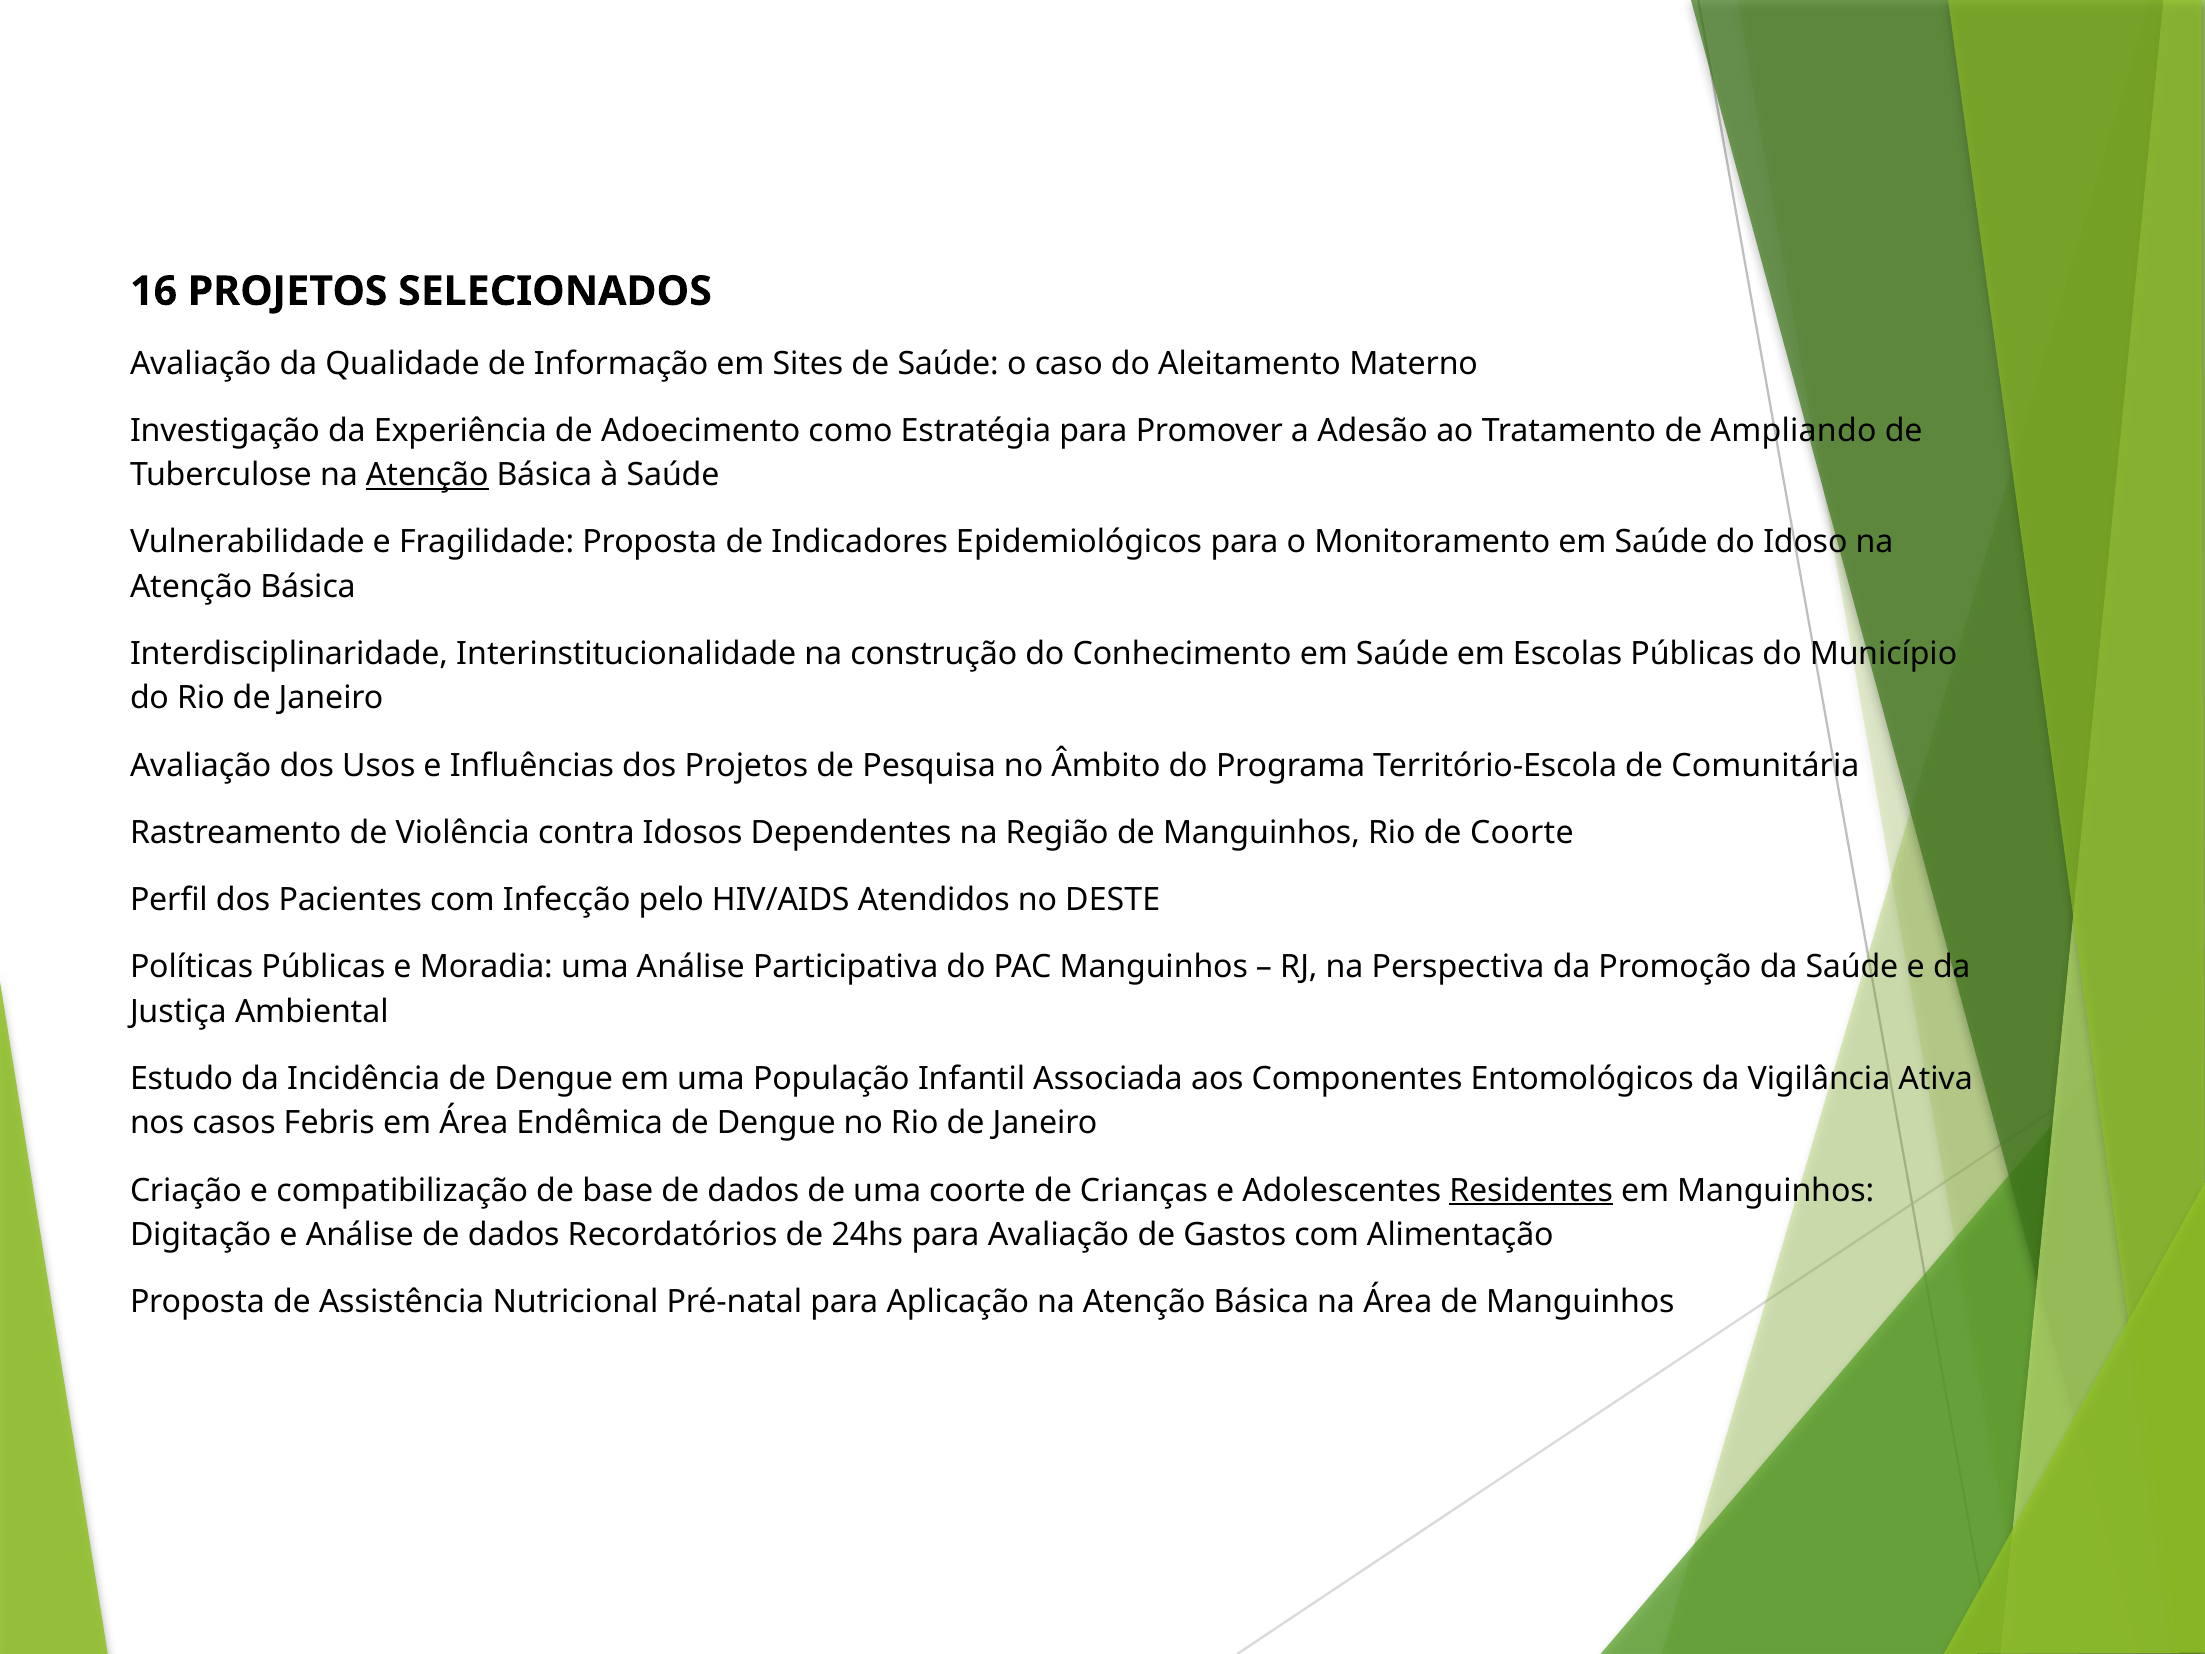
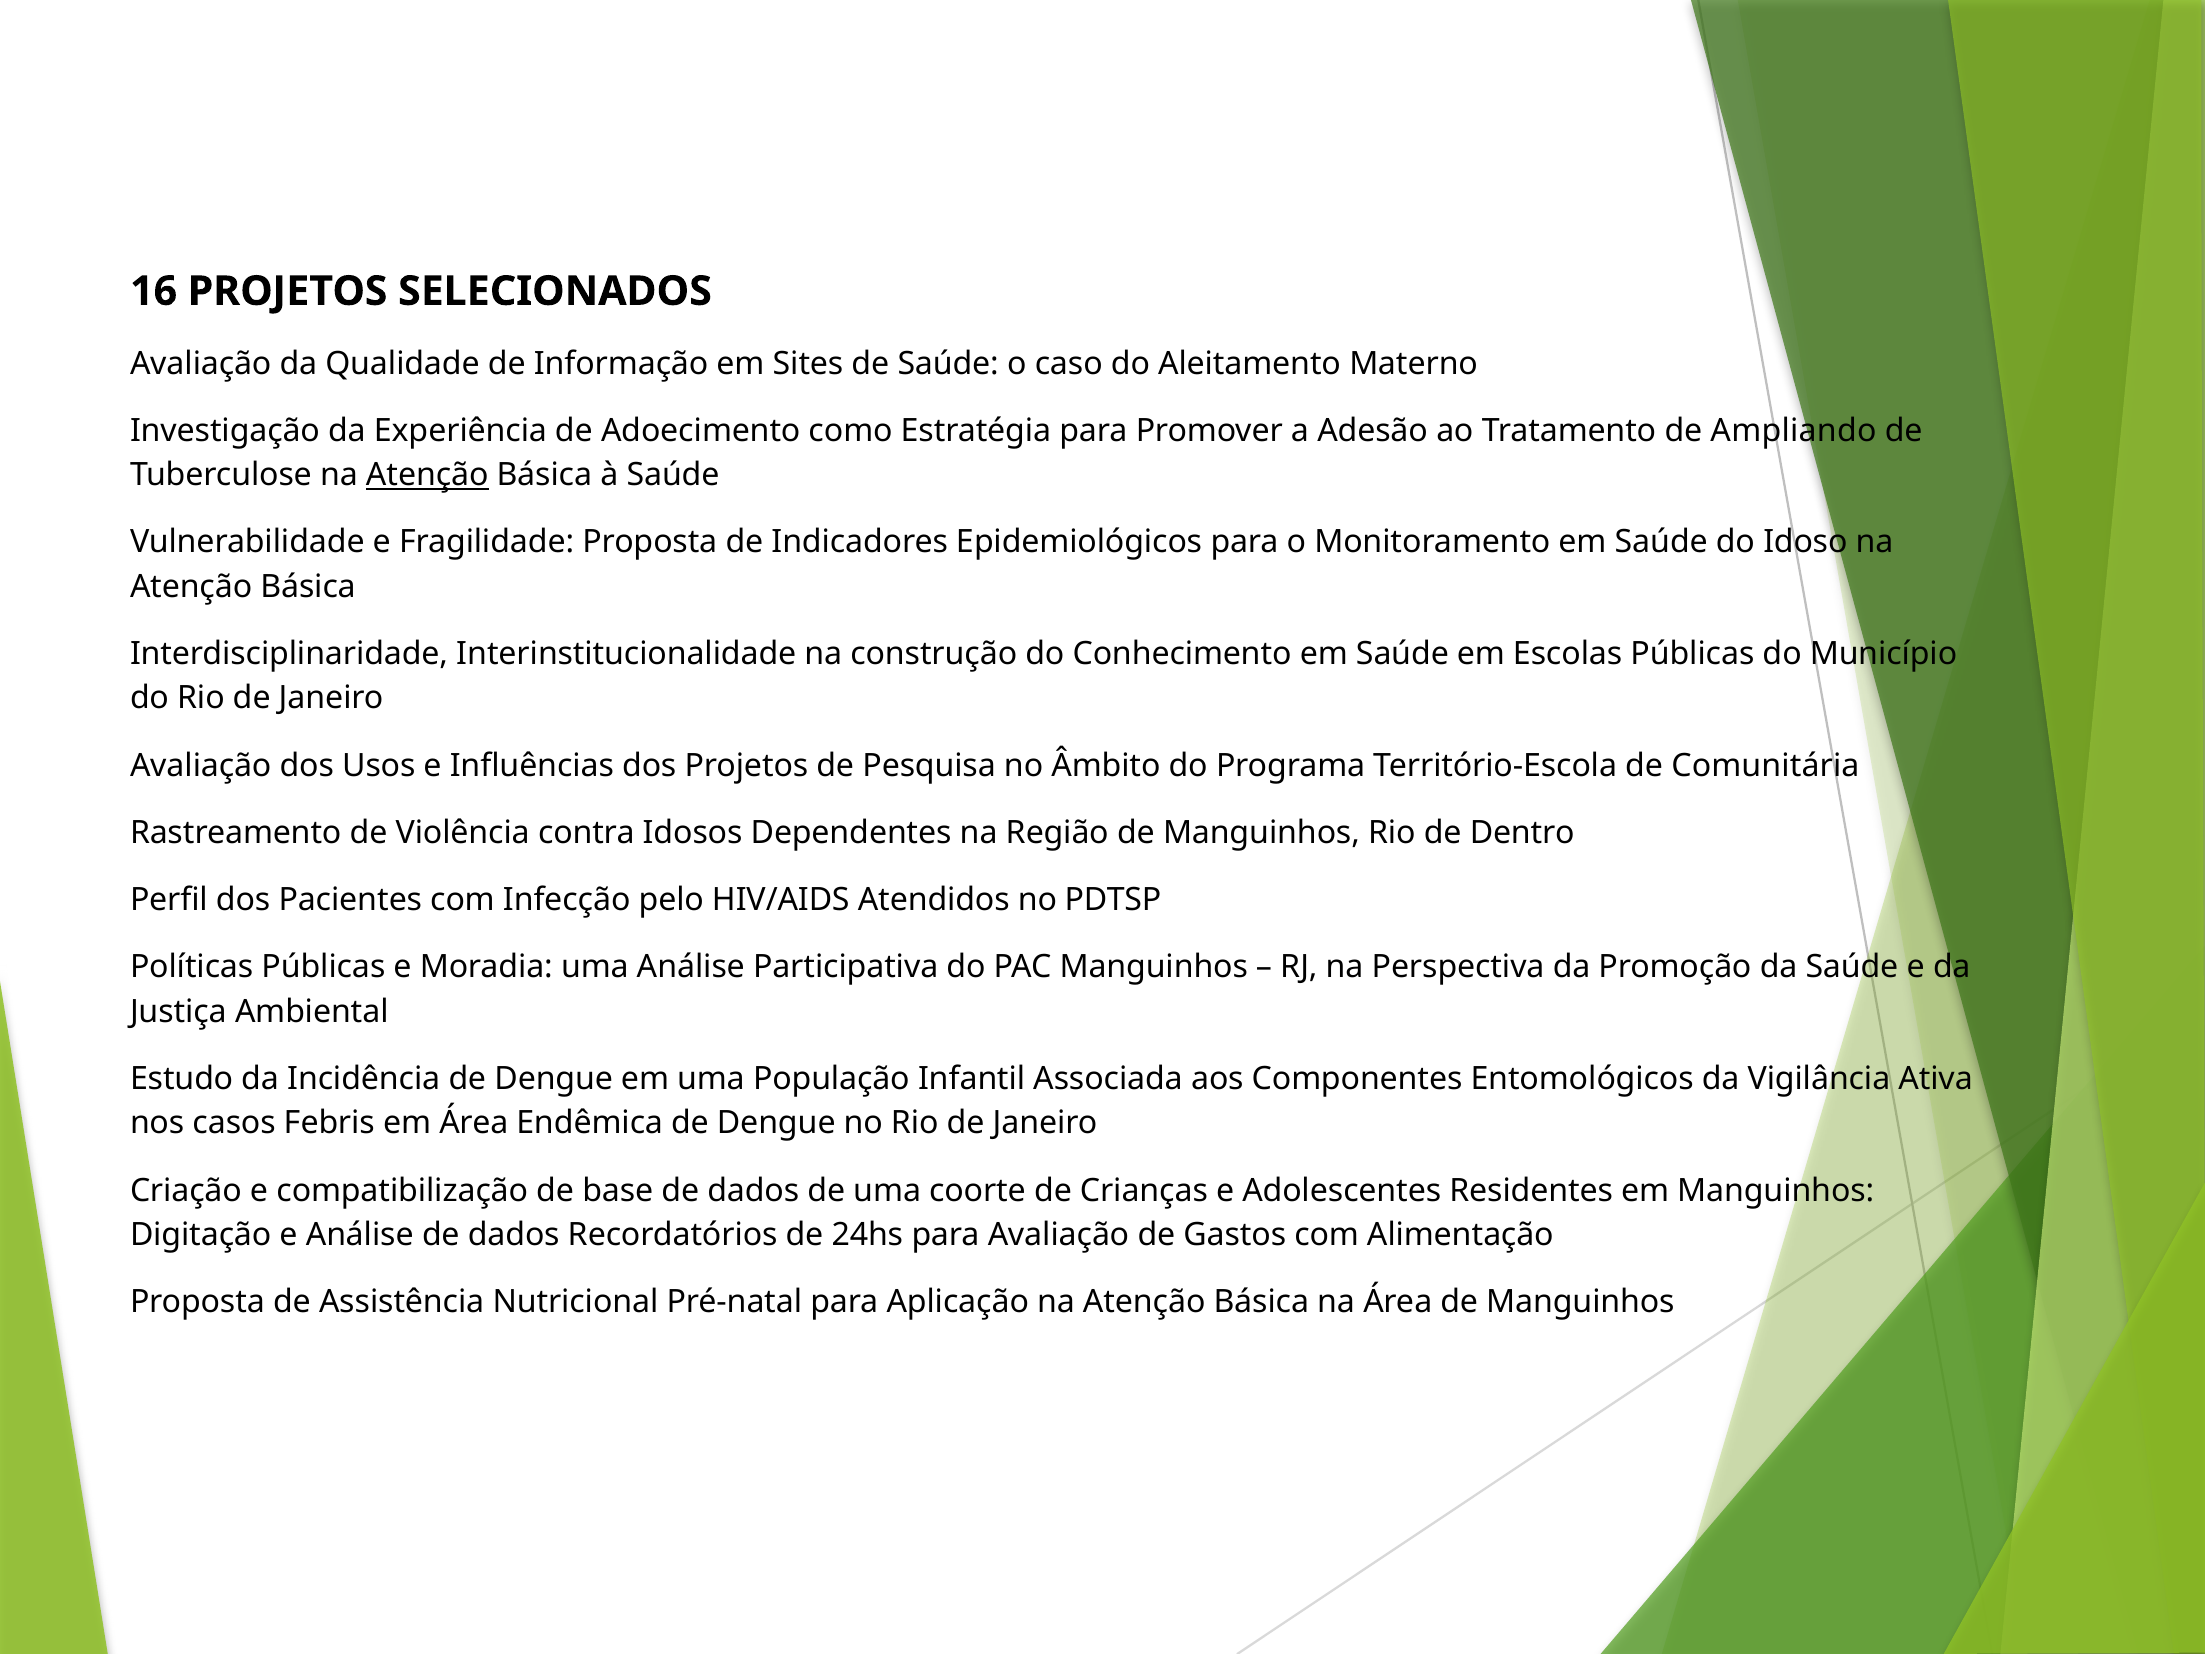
de Coorte: Coorte -> Dentro
DESTE: DESTE -> PDTSP
Residentes underline: present -> none
